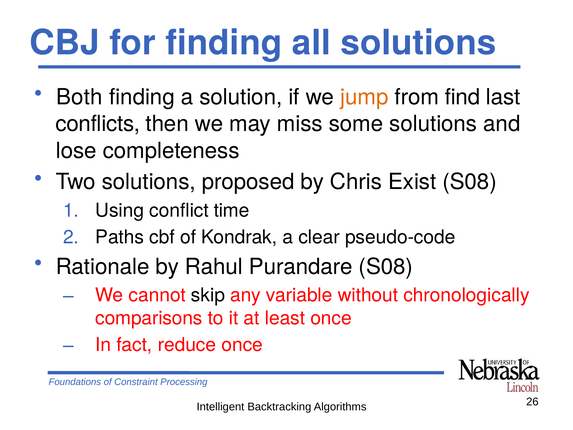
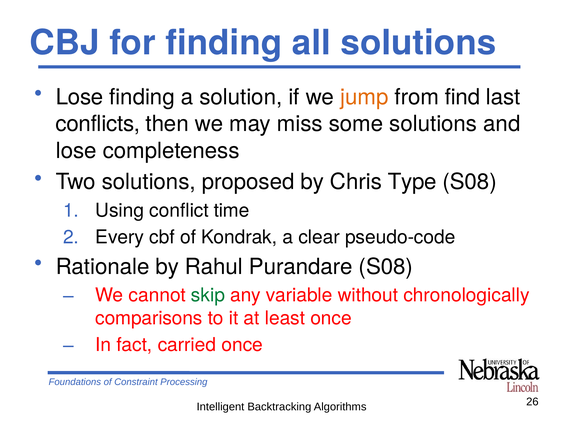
Both at (79, 97): Both -> Lose
Exist: Exist -> Type
Paths: Paths -> Every
skip colour: black -> green
reduce: reduce -> carried
